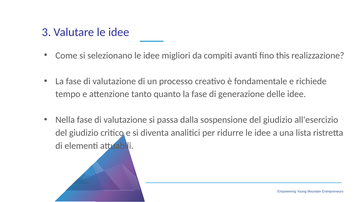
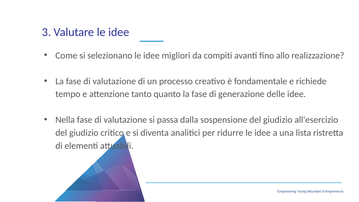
this: this -> allo
